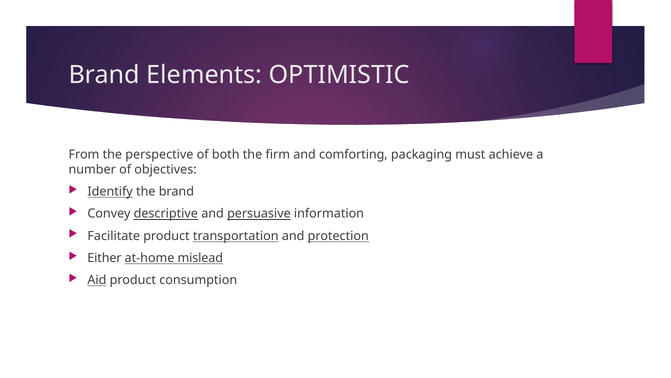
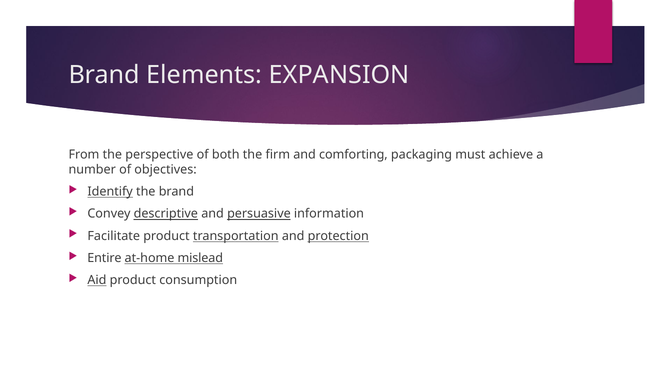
OPTIMISTIC: OPTIMISTIC -> EXPANSION
Either: Either -> Entire
